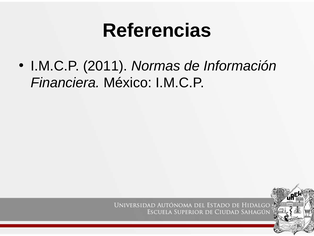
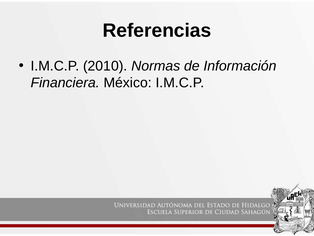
2011: 2011 -> 2010
